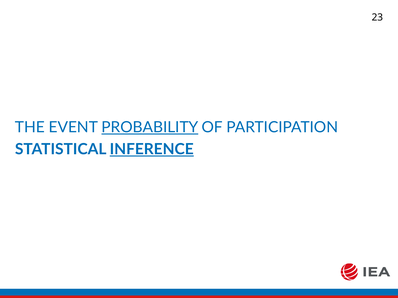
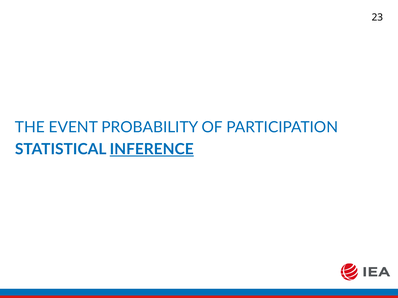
PROBABILITY underline: present -> none
